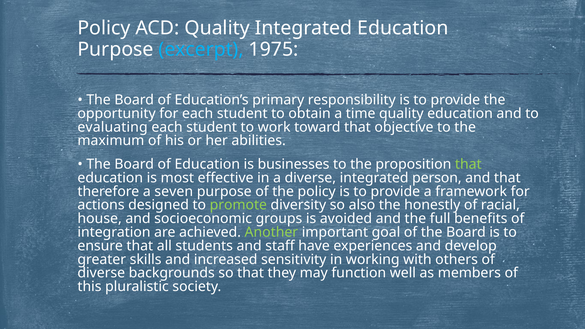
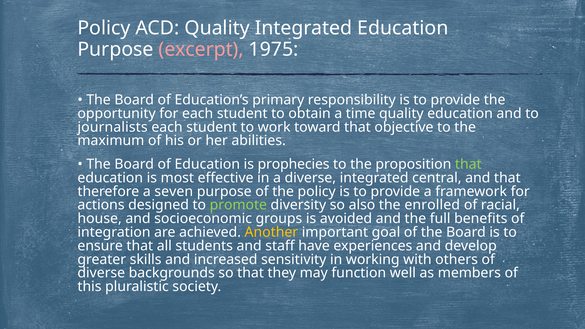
excerpt colour: light blue -> pink
evaluating: evaluating -> journalists
businesses: businesses -> prophecies
person: person -> central
honestly: honestly -> enrolled
Another colour: light green -> yellow
